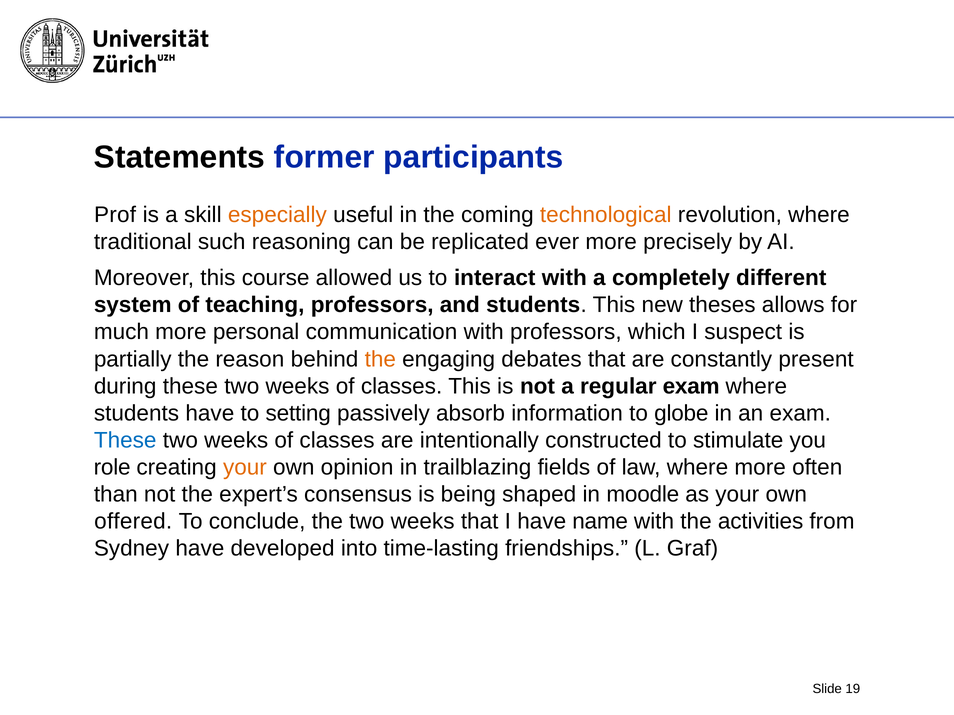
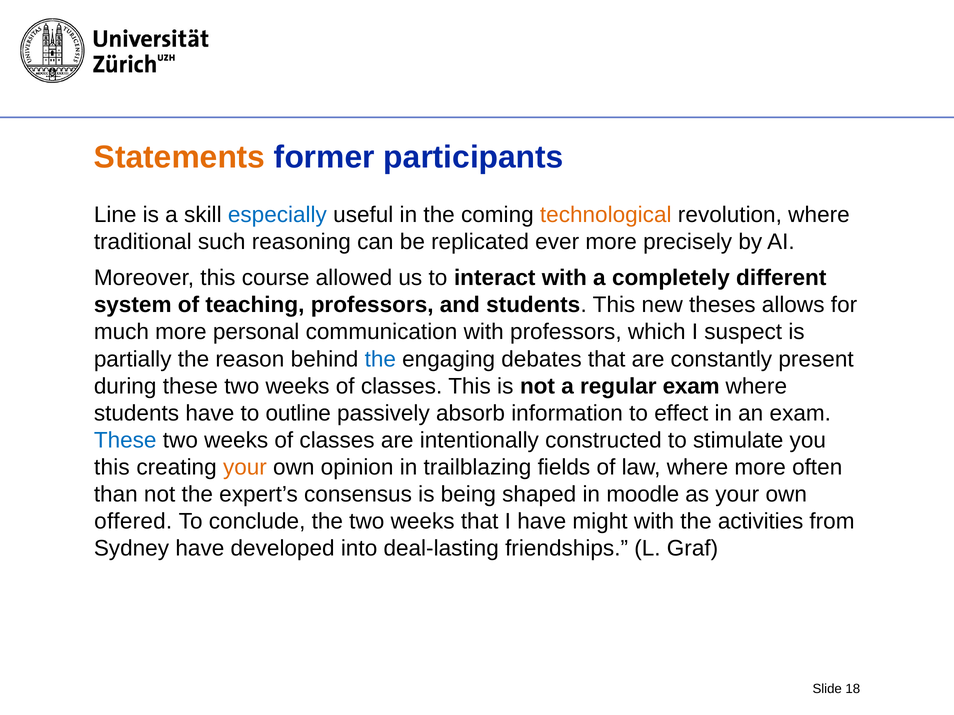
Statements colour: black -> orange
Prof: Prof -> Line
especially colour: orange -> blue
the at (380, 359) colour: orange -> blue
setting: setting -> outline
globe: globe -> effect
role at (112, 467): role -> this
name: name -> might
time-lasting: time-lasting -> deal-lasting
19: 19 -> 18
